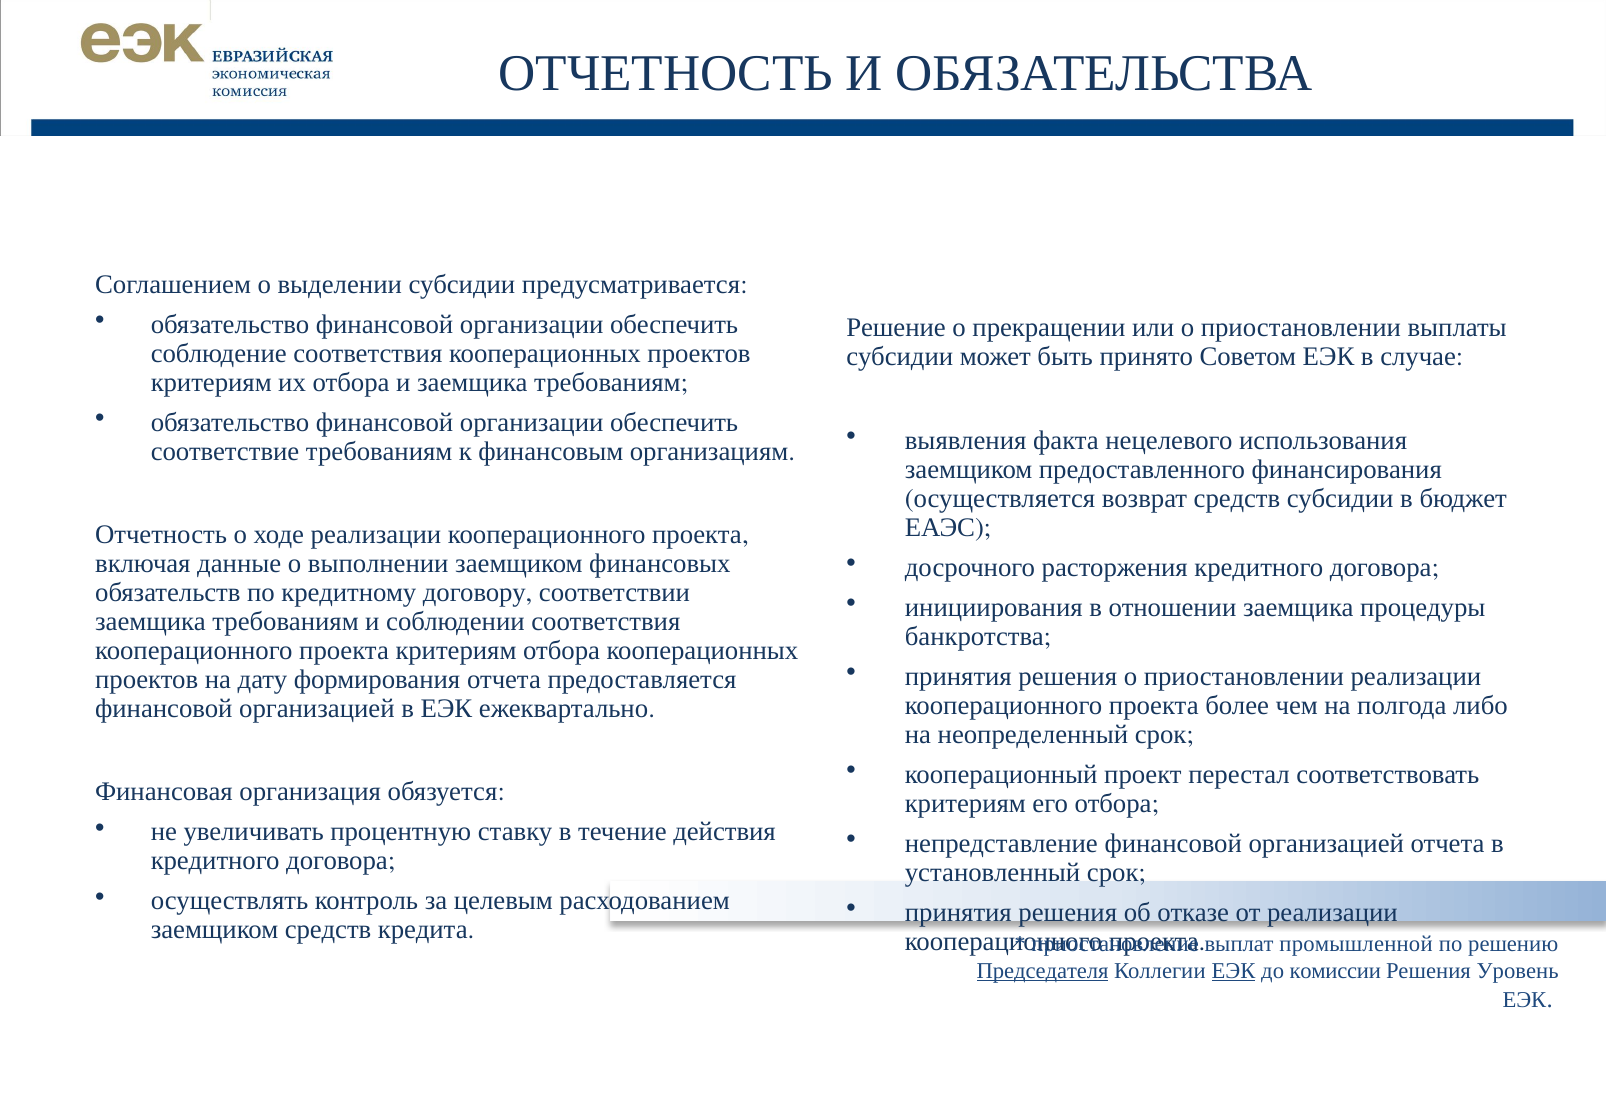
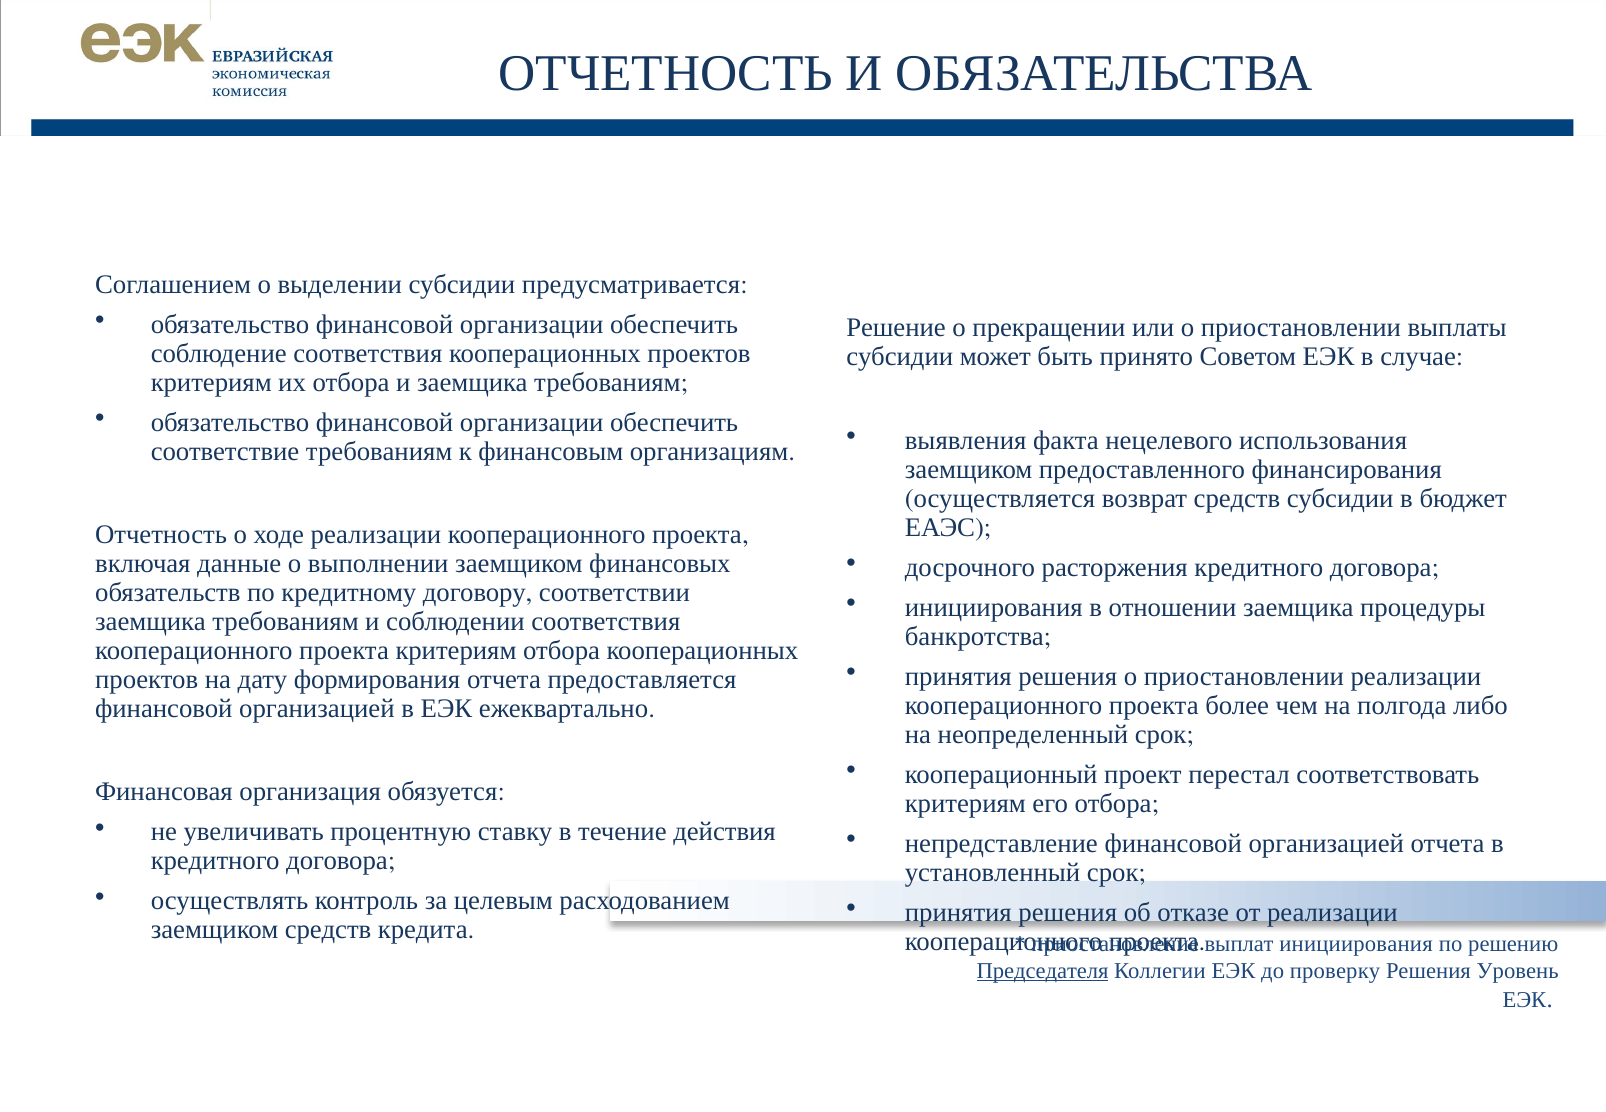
выплат промышленной: промышленной -> инициирования
ЕЭК at (1233, 971) underline: present -> none
комиссии: комиссии -> проверку
